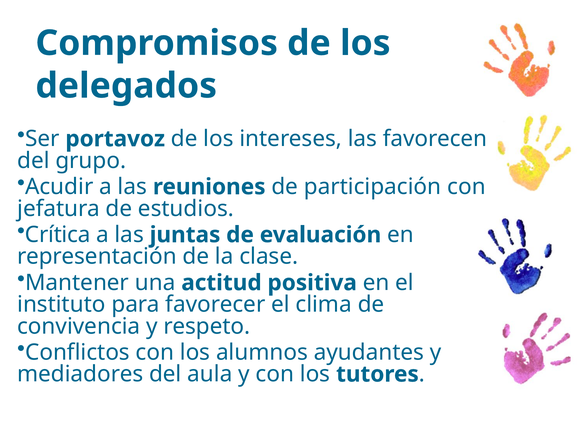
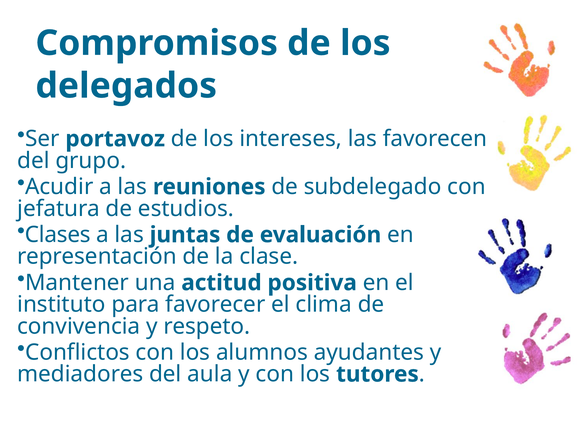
participación: participación -> subdelegado
Crítica: Crítica -> Clases
